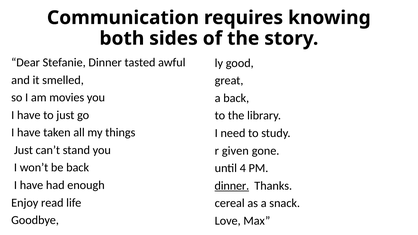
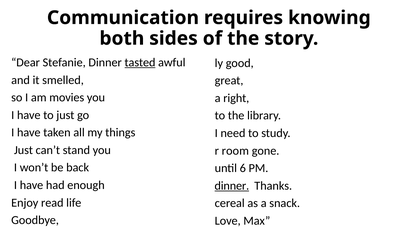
tasted underline: none -> present
a back: back -> right
given: given -> room
4: 4 -> 6
